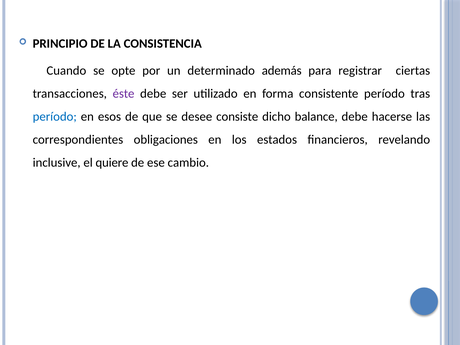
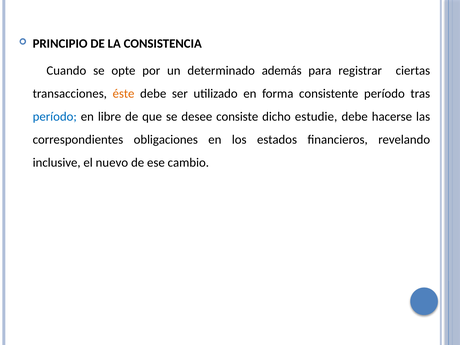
éste colour: purple -> orange
esos: esos -> libre
balance: balance -> estudie
quiere: quiere -> nuevo
